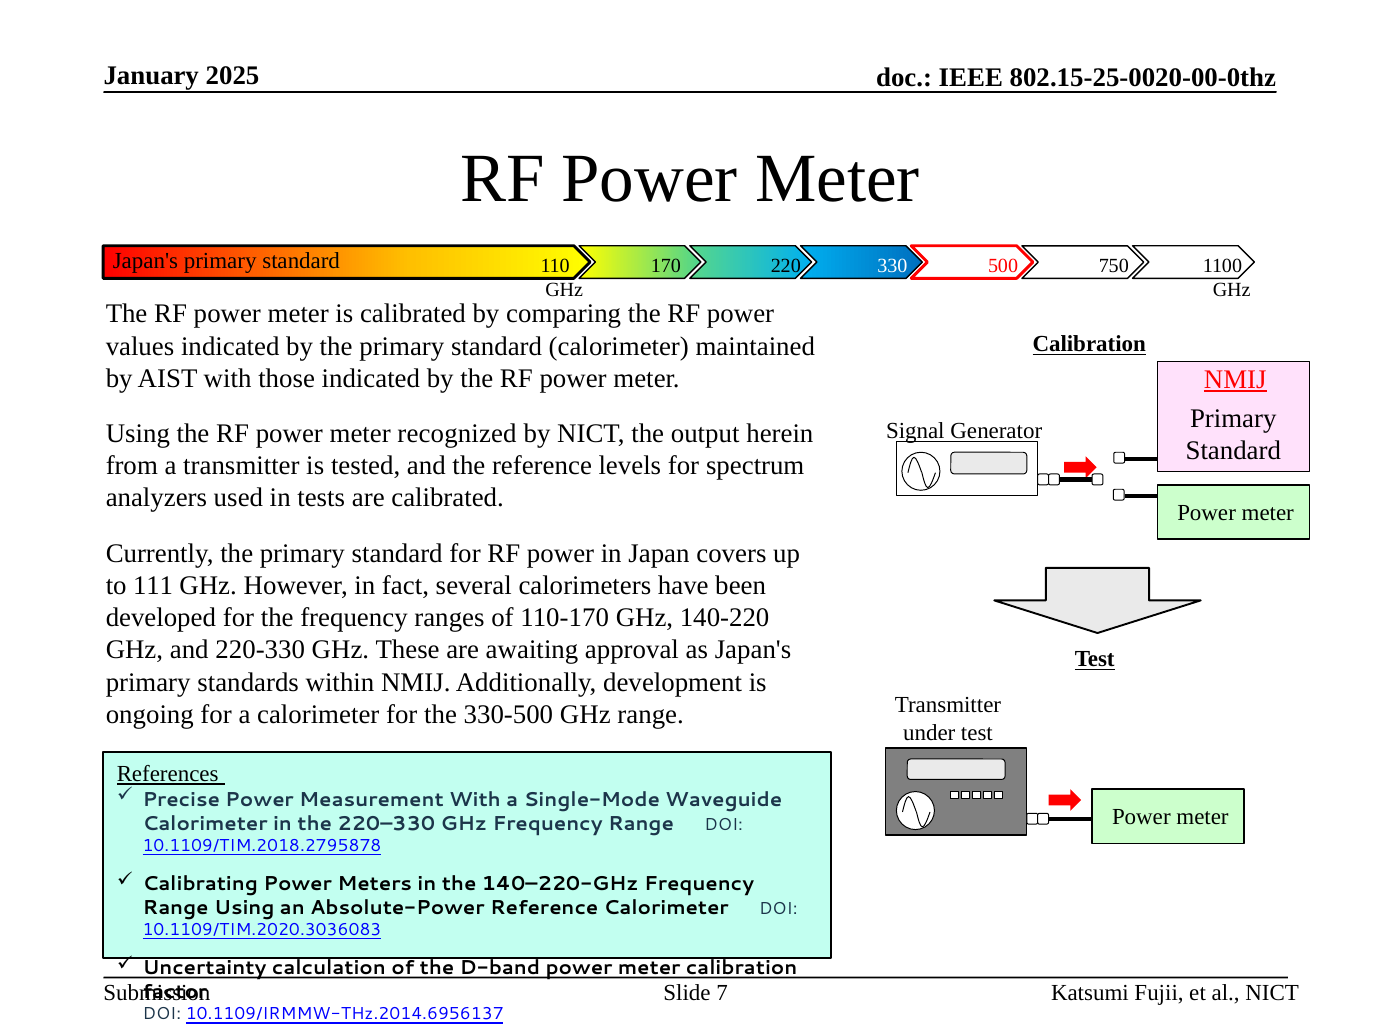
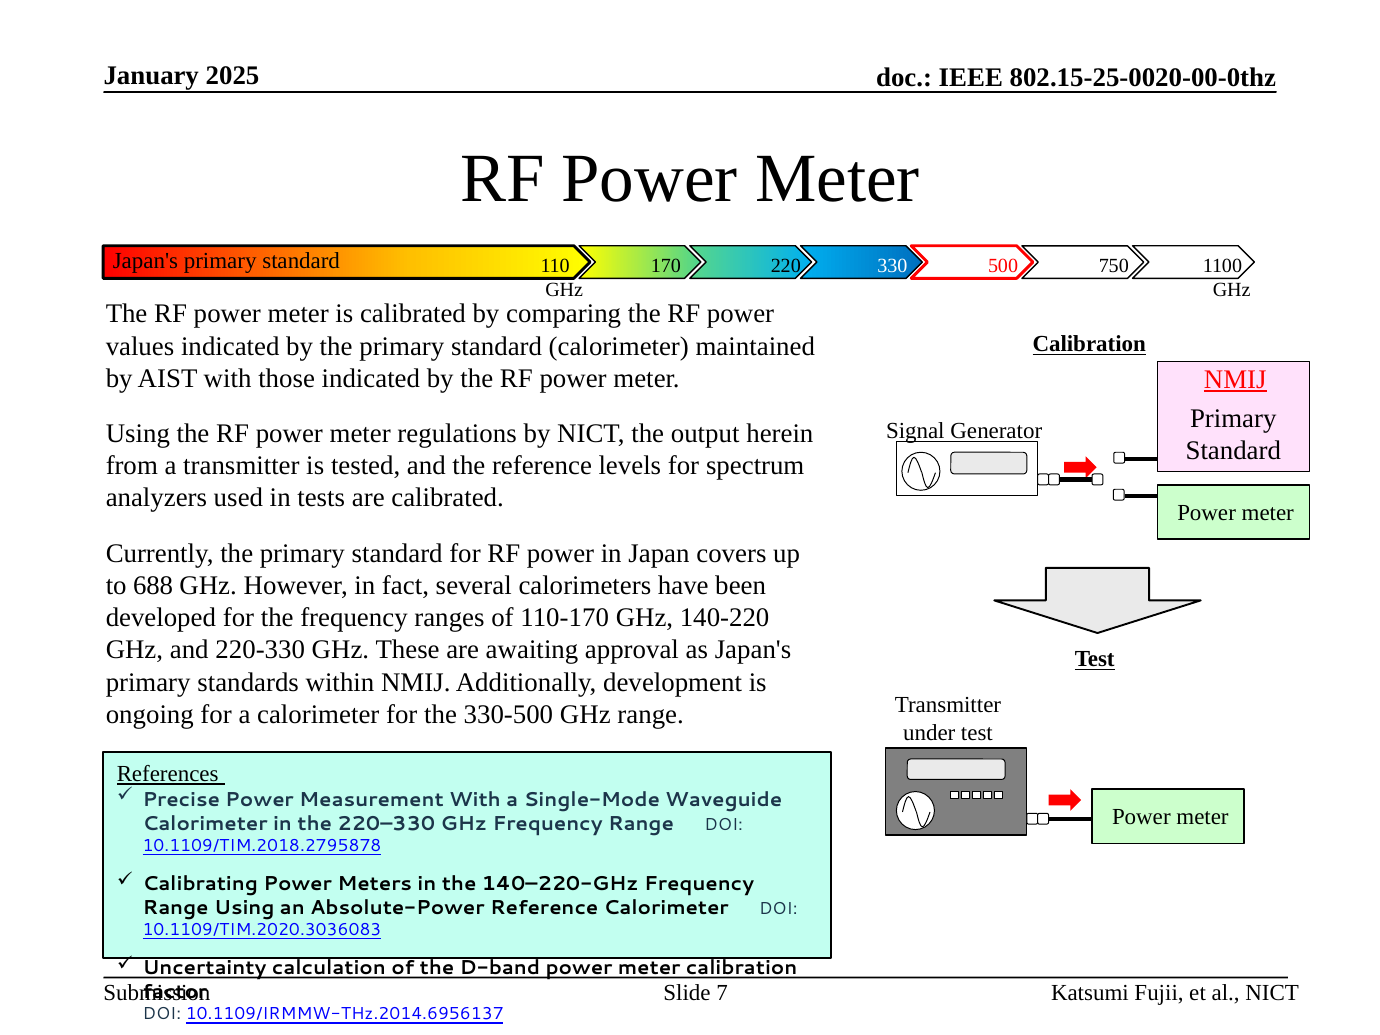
recognized: recognized -> regulations
111: 111 -> 688
